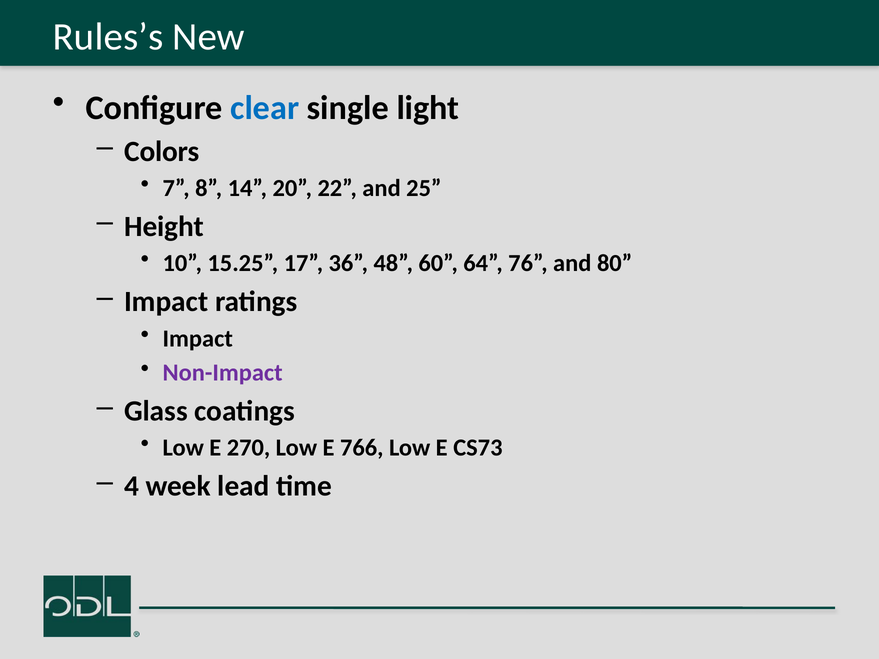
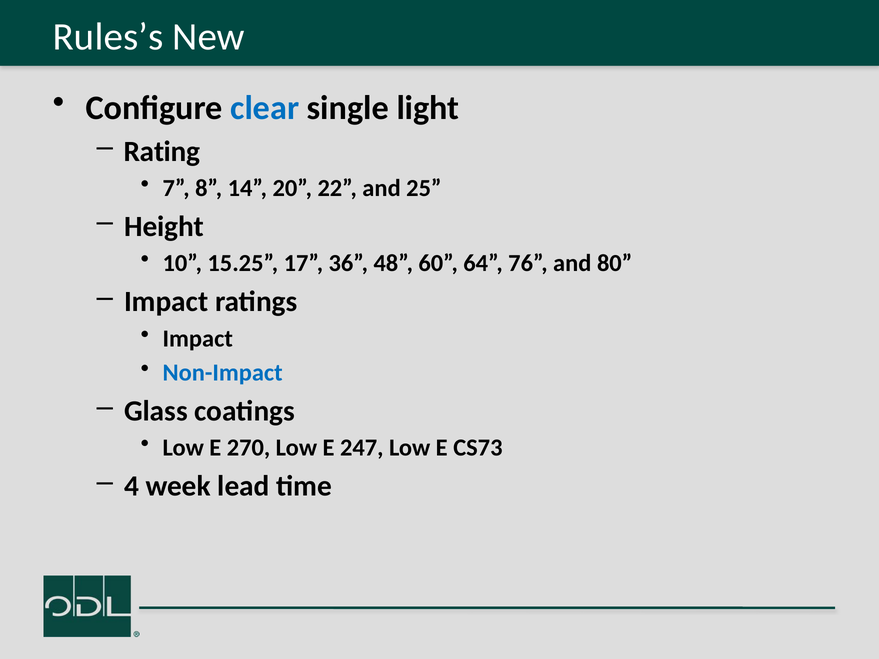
Colors: Colors -> Rating
Non-Impact colour: purple -> blue
766: 766 -> 247
